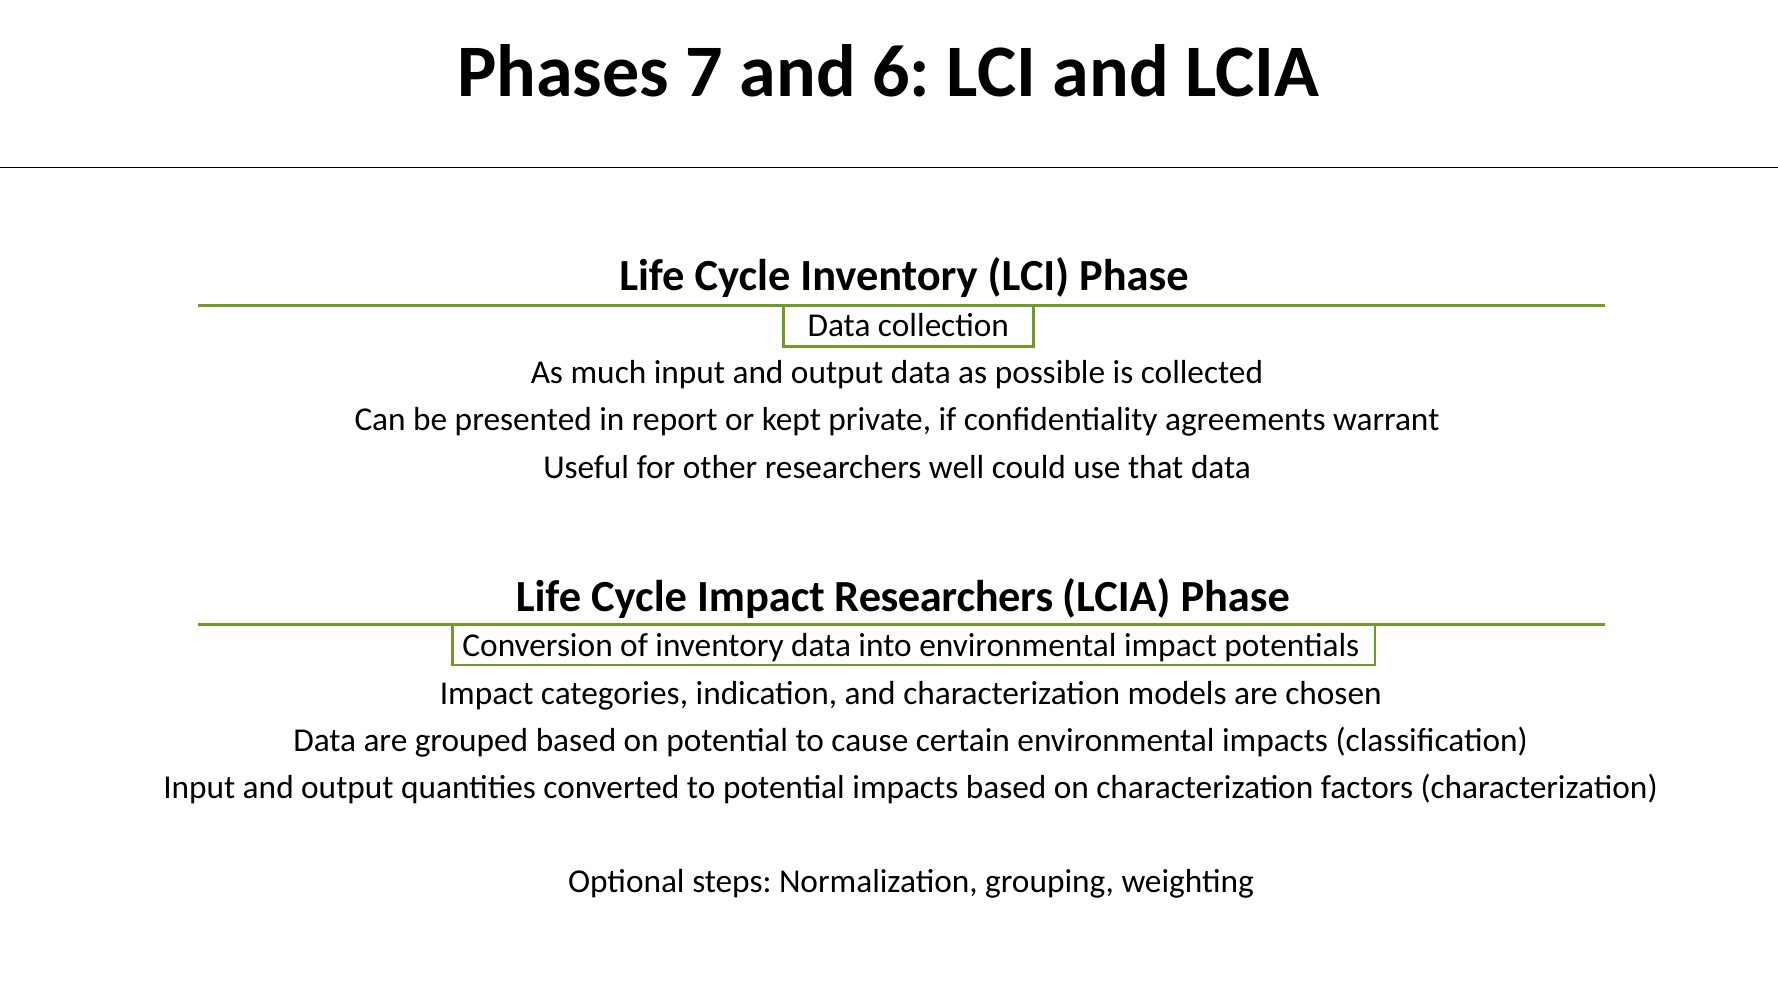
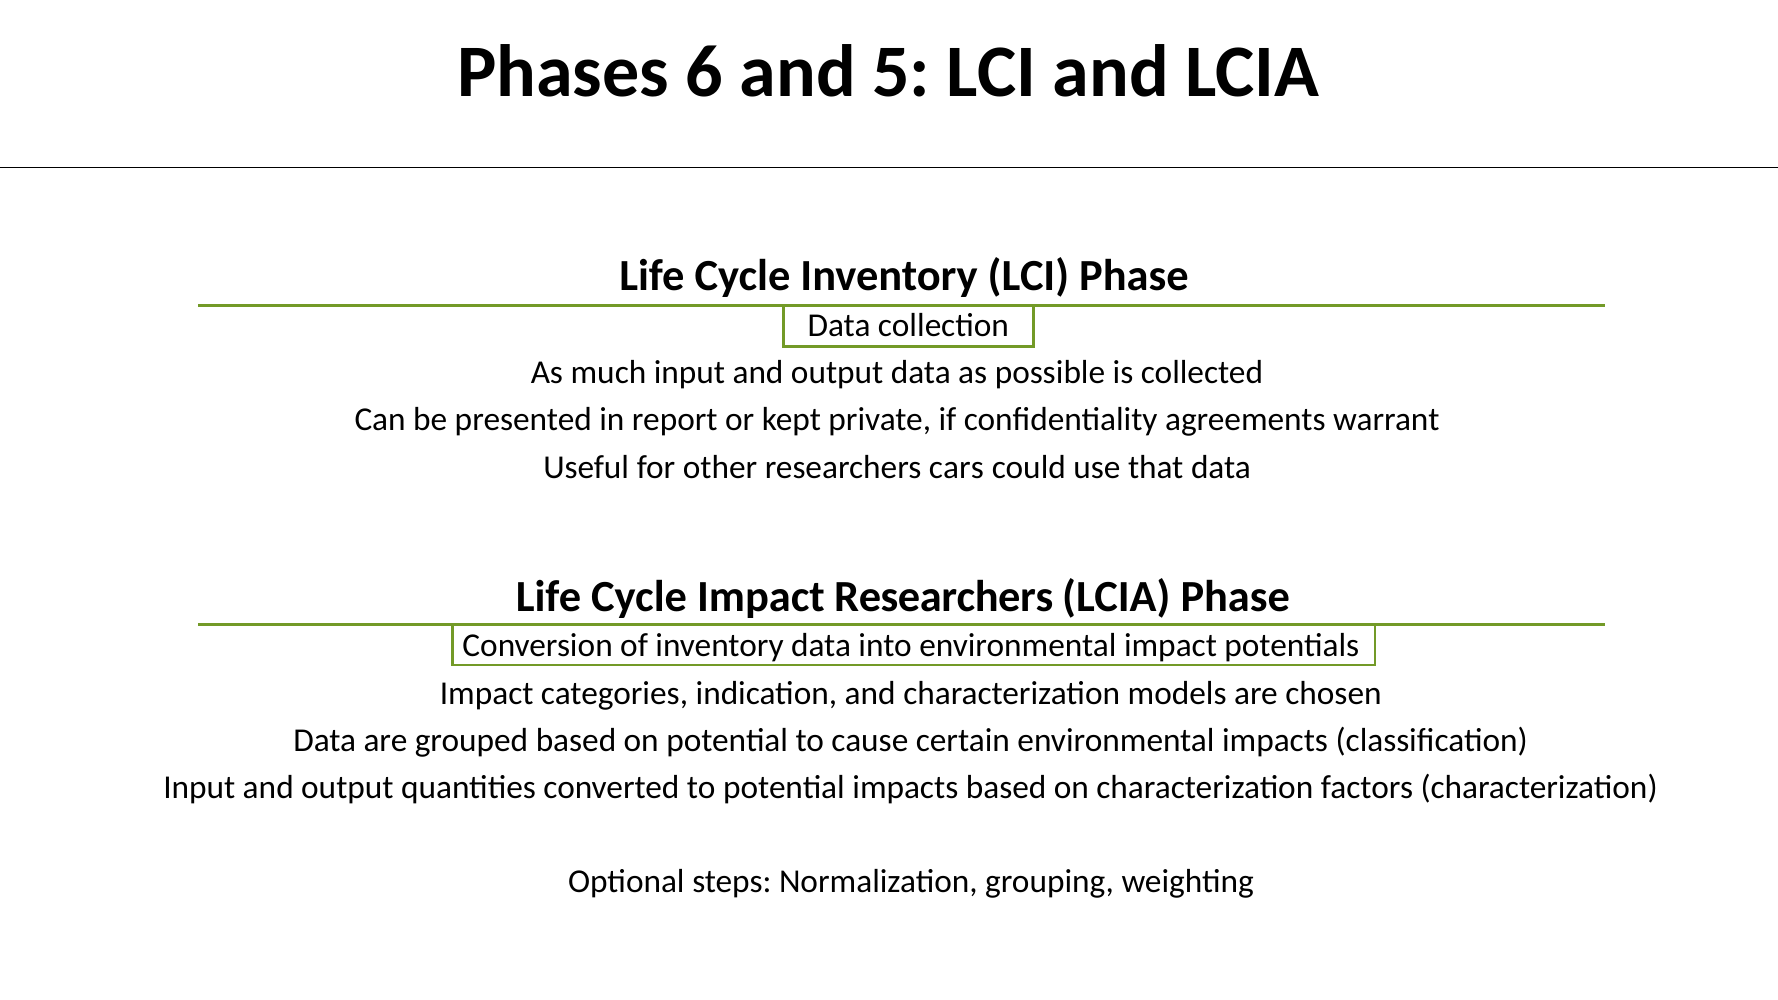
7: 7 -> 6
6: 6 -> 5
well: well -> cars
